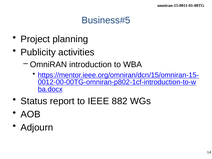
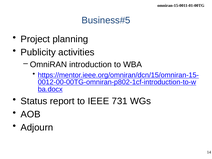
882: 882 -> 731
